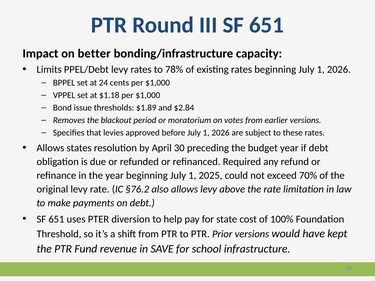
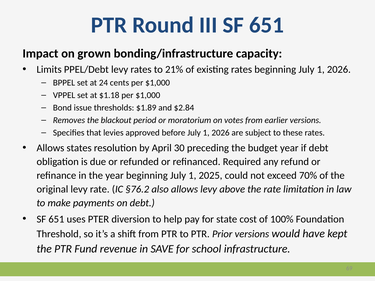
better: better -> grown
78%: 78% -> 21%
